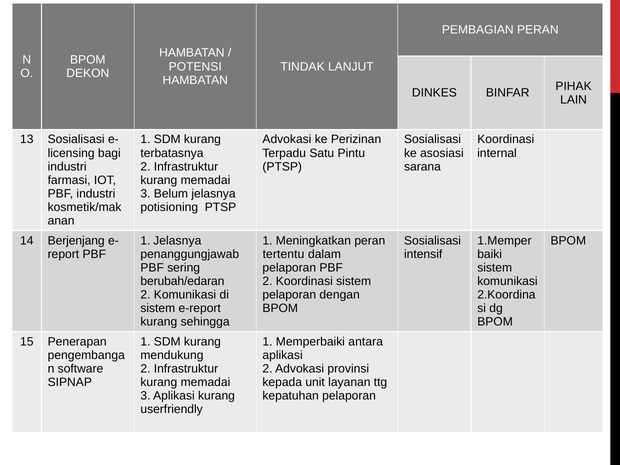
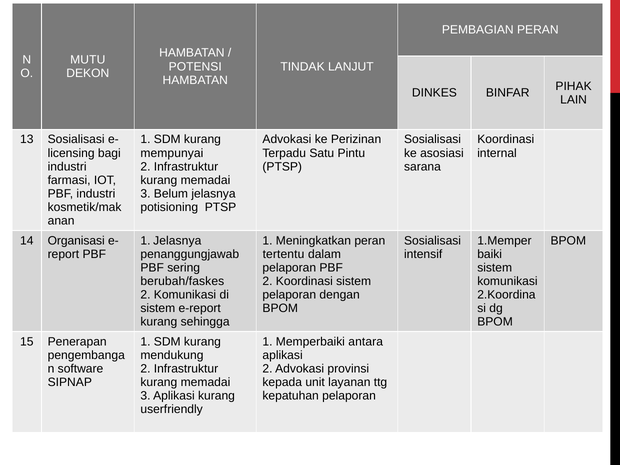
BPOM at (88, 60): BPOM -> MUTU
terbatasnya: terbatasnya -> mempunyai
Berjenjang: Berjenjang -> Organisasi
berubah/edaran: berubah/edaran -> berubah/faskes
